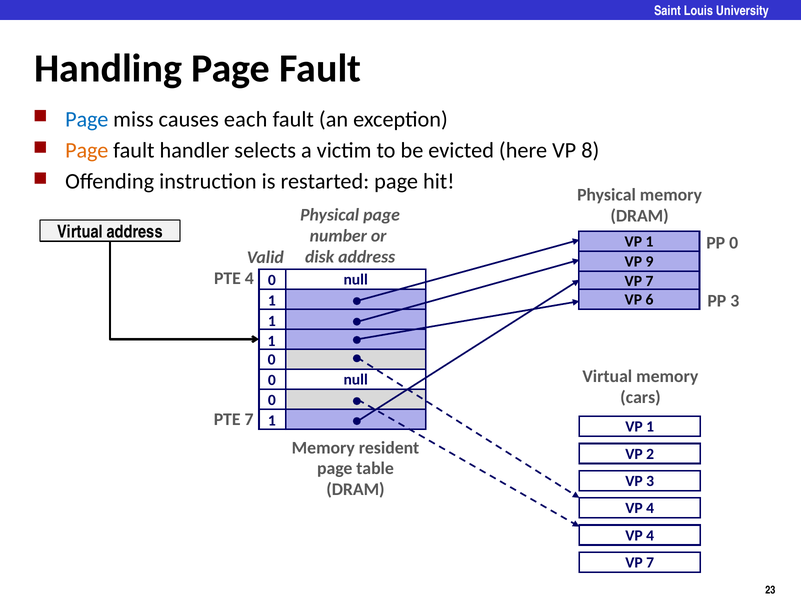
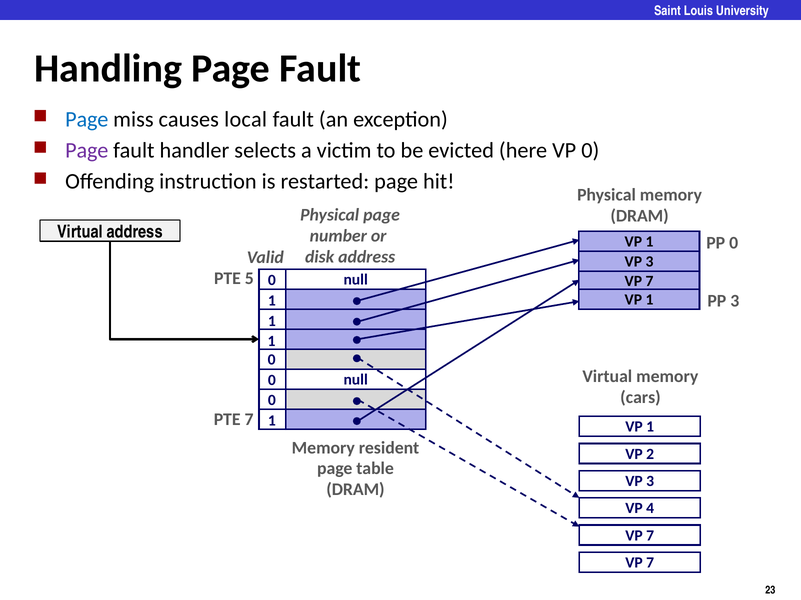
each: each -> local
Page at (87, 151) colour: orange -> purple
VP 8: 8 -> 0
9 at (649, 262): 9 -> 3
PTE 4: 4 -> 5
6 at (649, 300): 6 -> 1
4 at (650, 536): 4 -> 7
